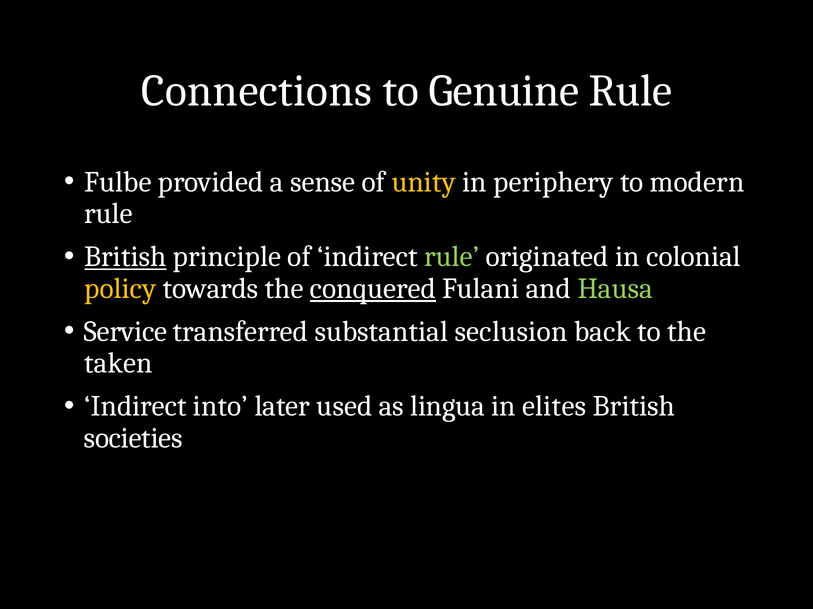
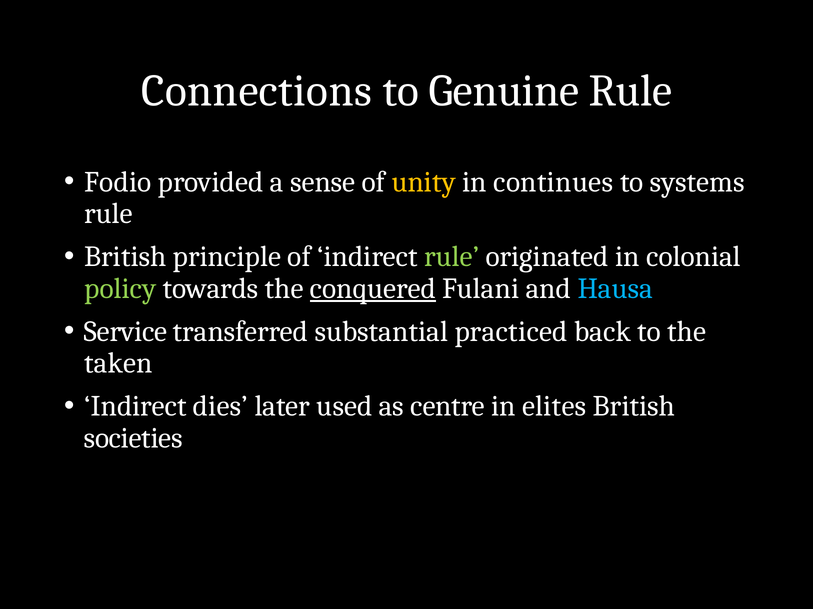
Fulbe: Fulbe -> Fodio
periphery: periphery -> continues
modern: modern -> systems
British at (125, 257) underline: present -> none
policy colour: yellow -> light green
Hausa colour: light green -> light blue
seclusion: seclusion -> practiced
into: into -> dies
lingua: lingua -> centre
